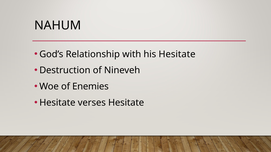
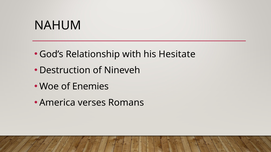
Hesitate at (57, 103): Hesitate -> America
verses Hesitate: Hesitate -> Romans
